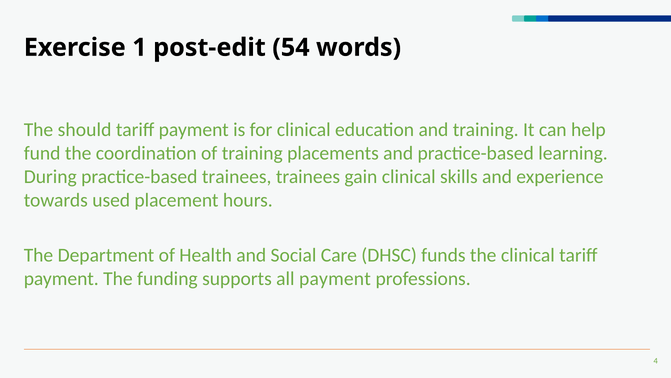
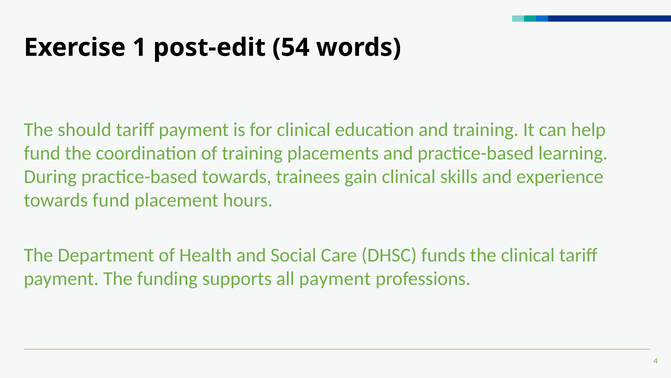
practice-based trainees: trainees -> towards
towards used: used -> fund
